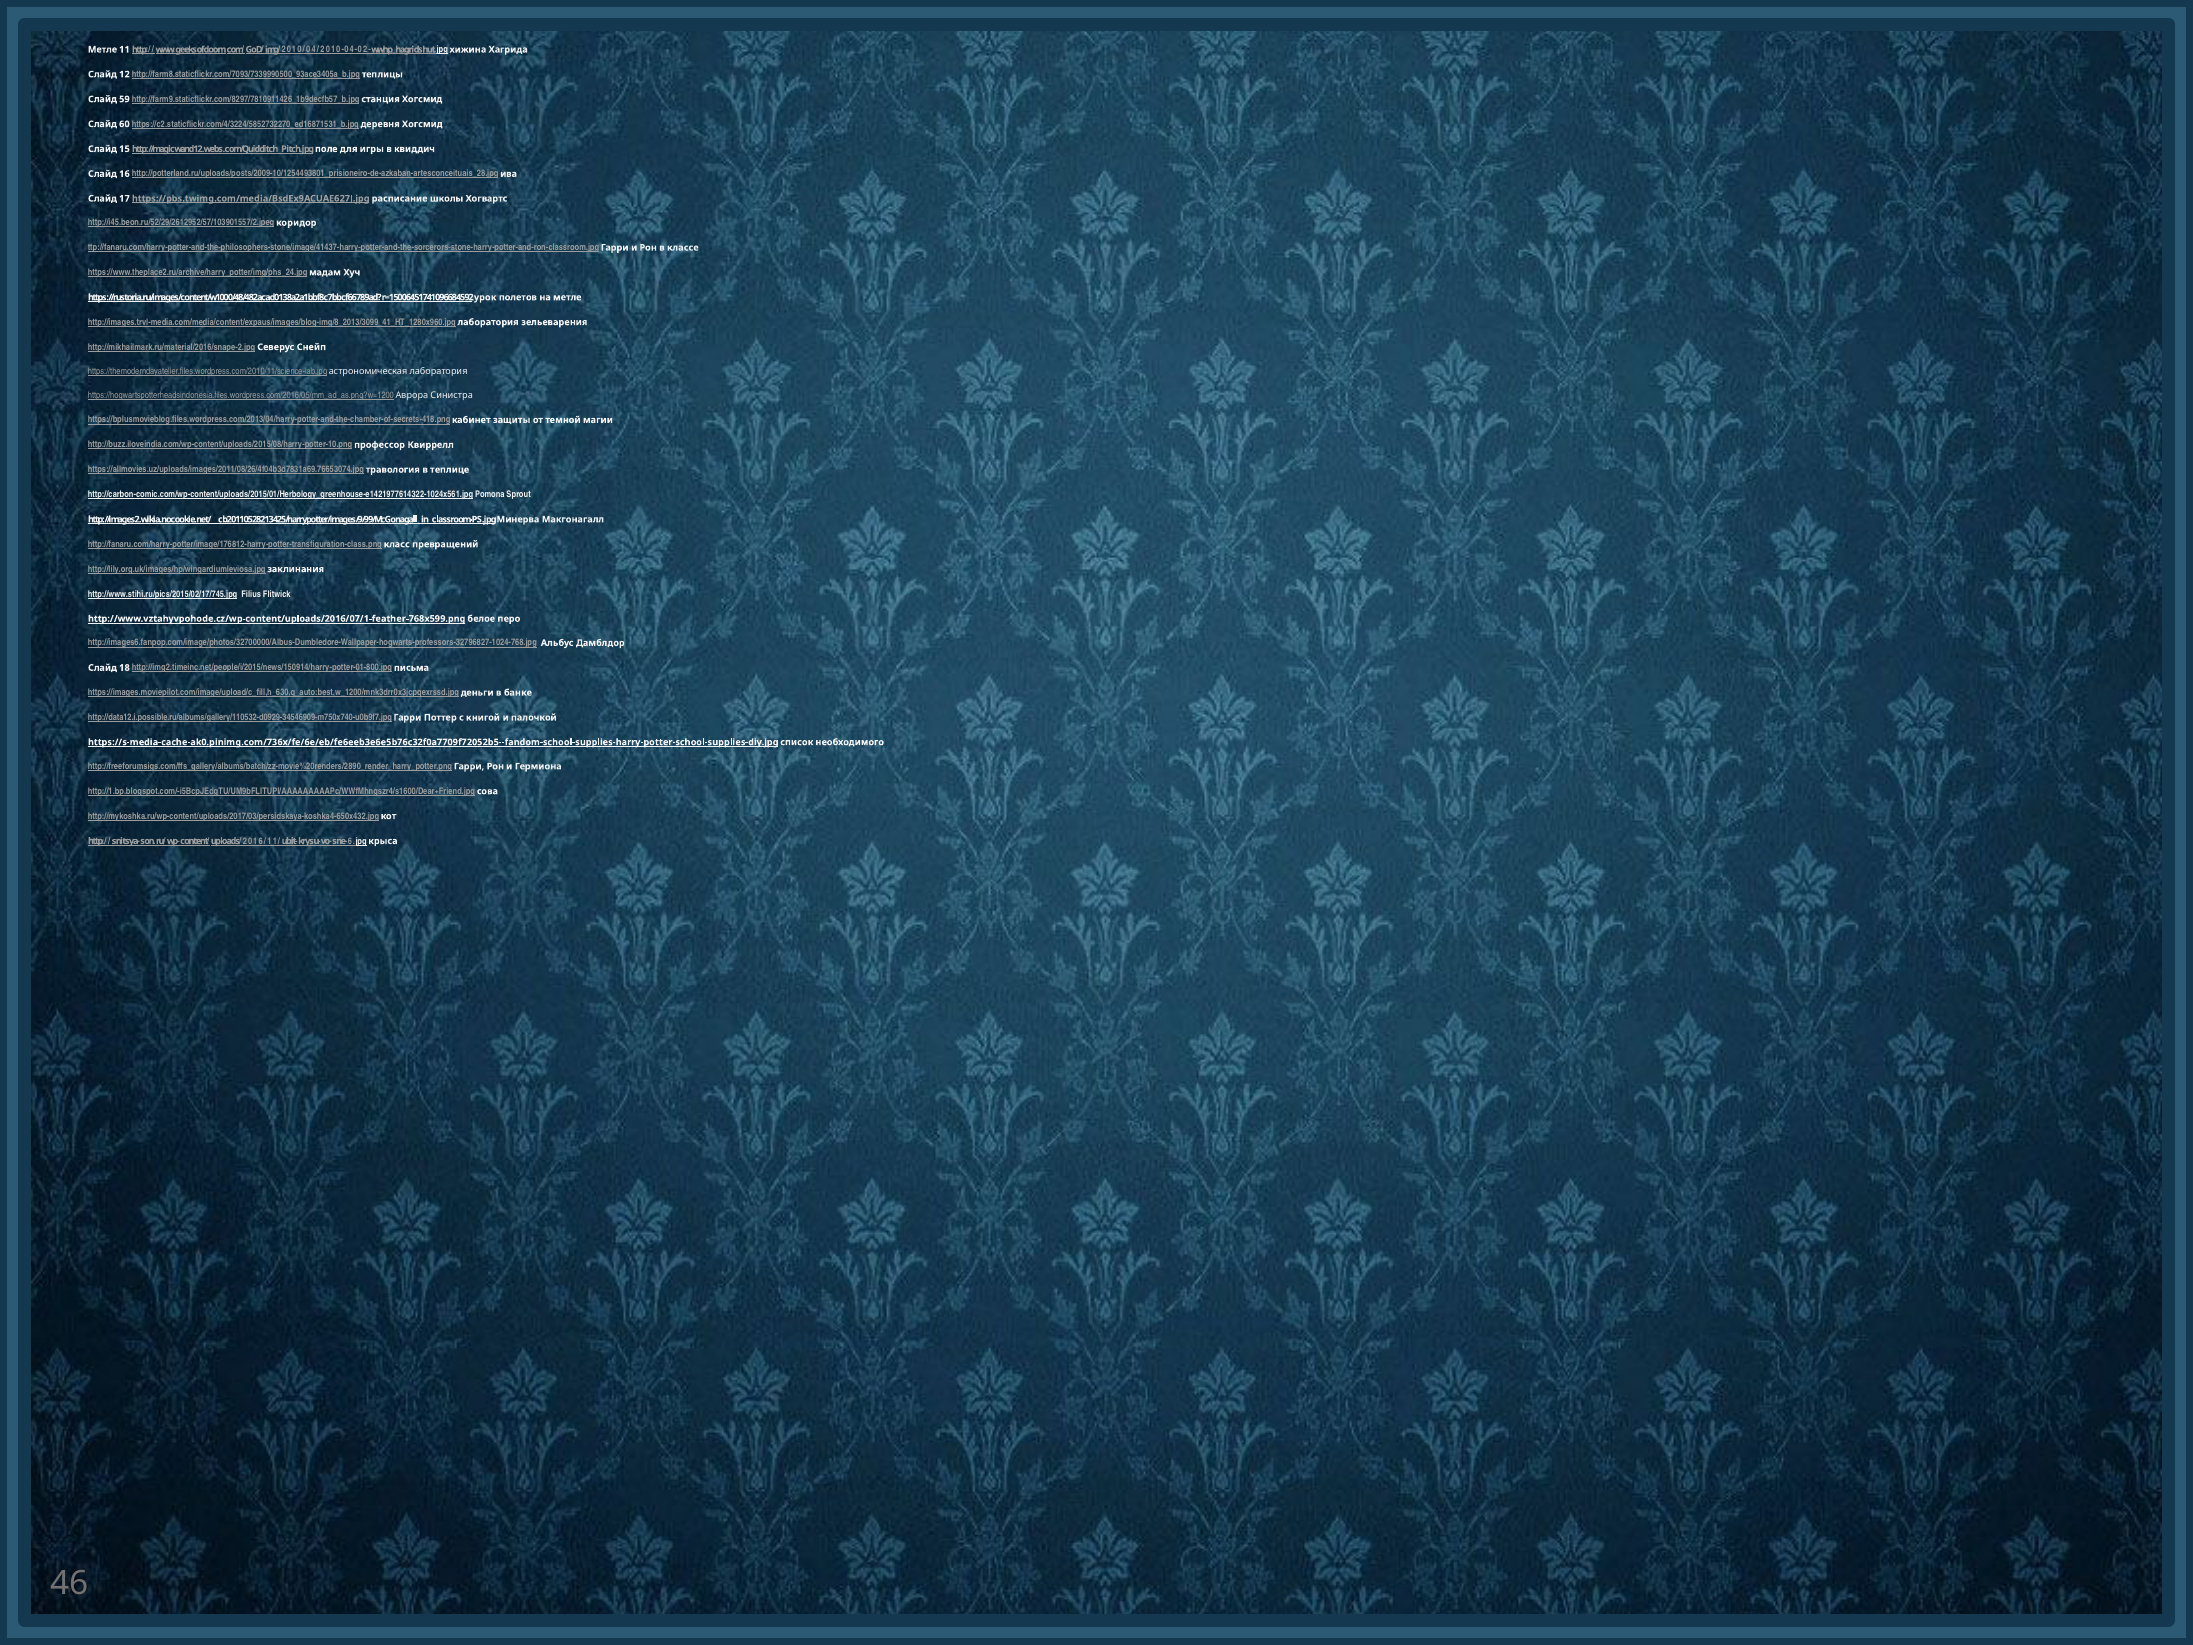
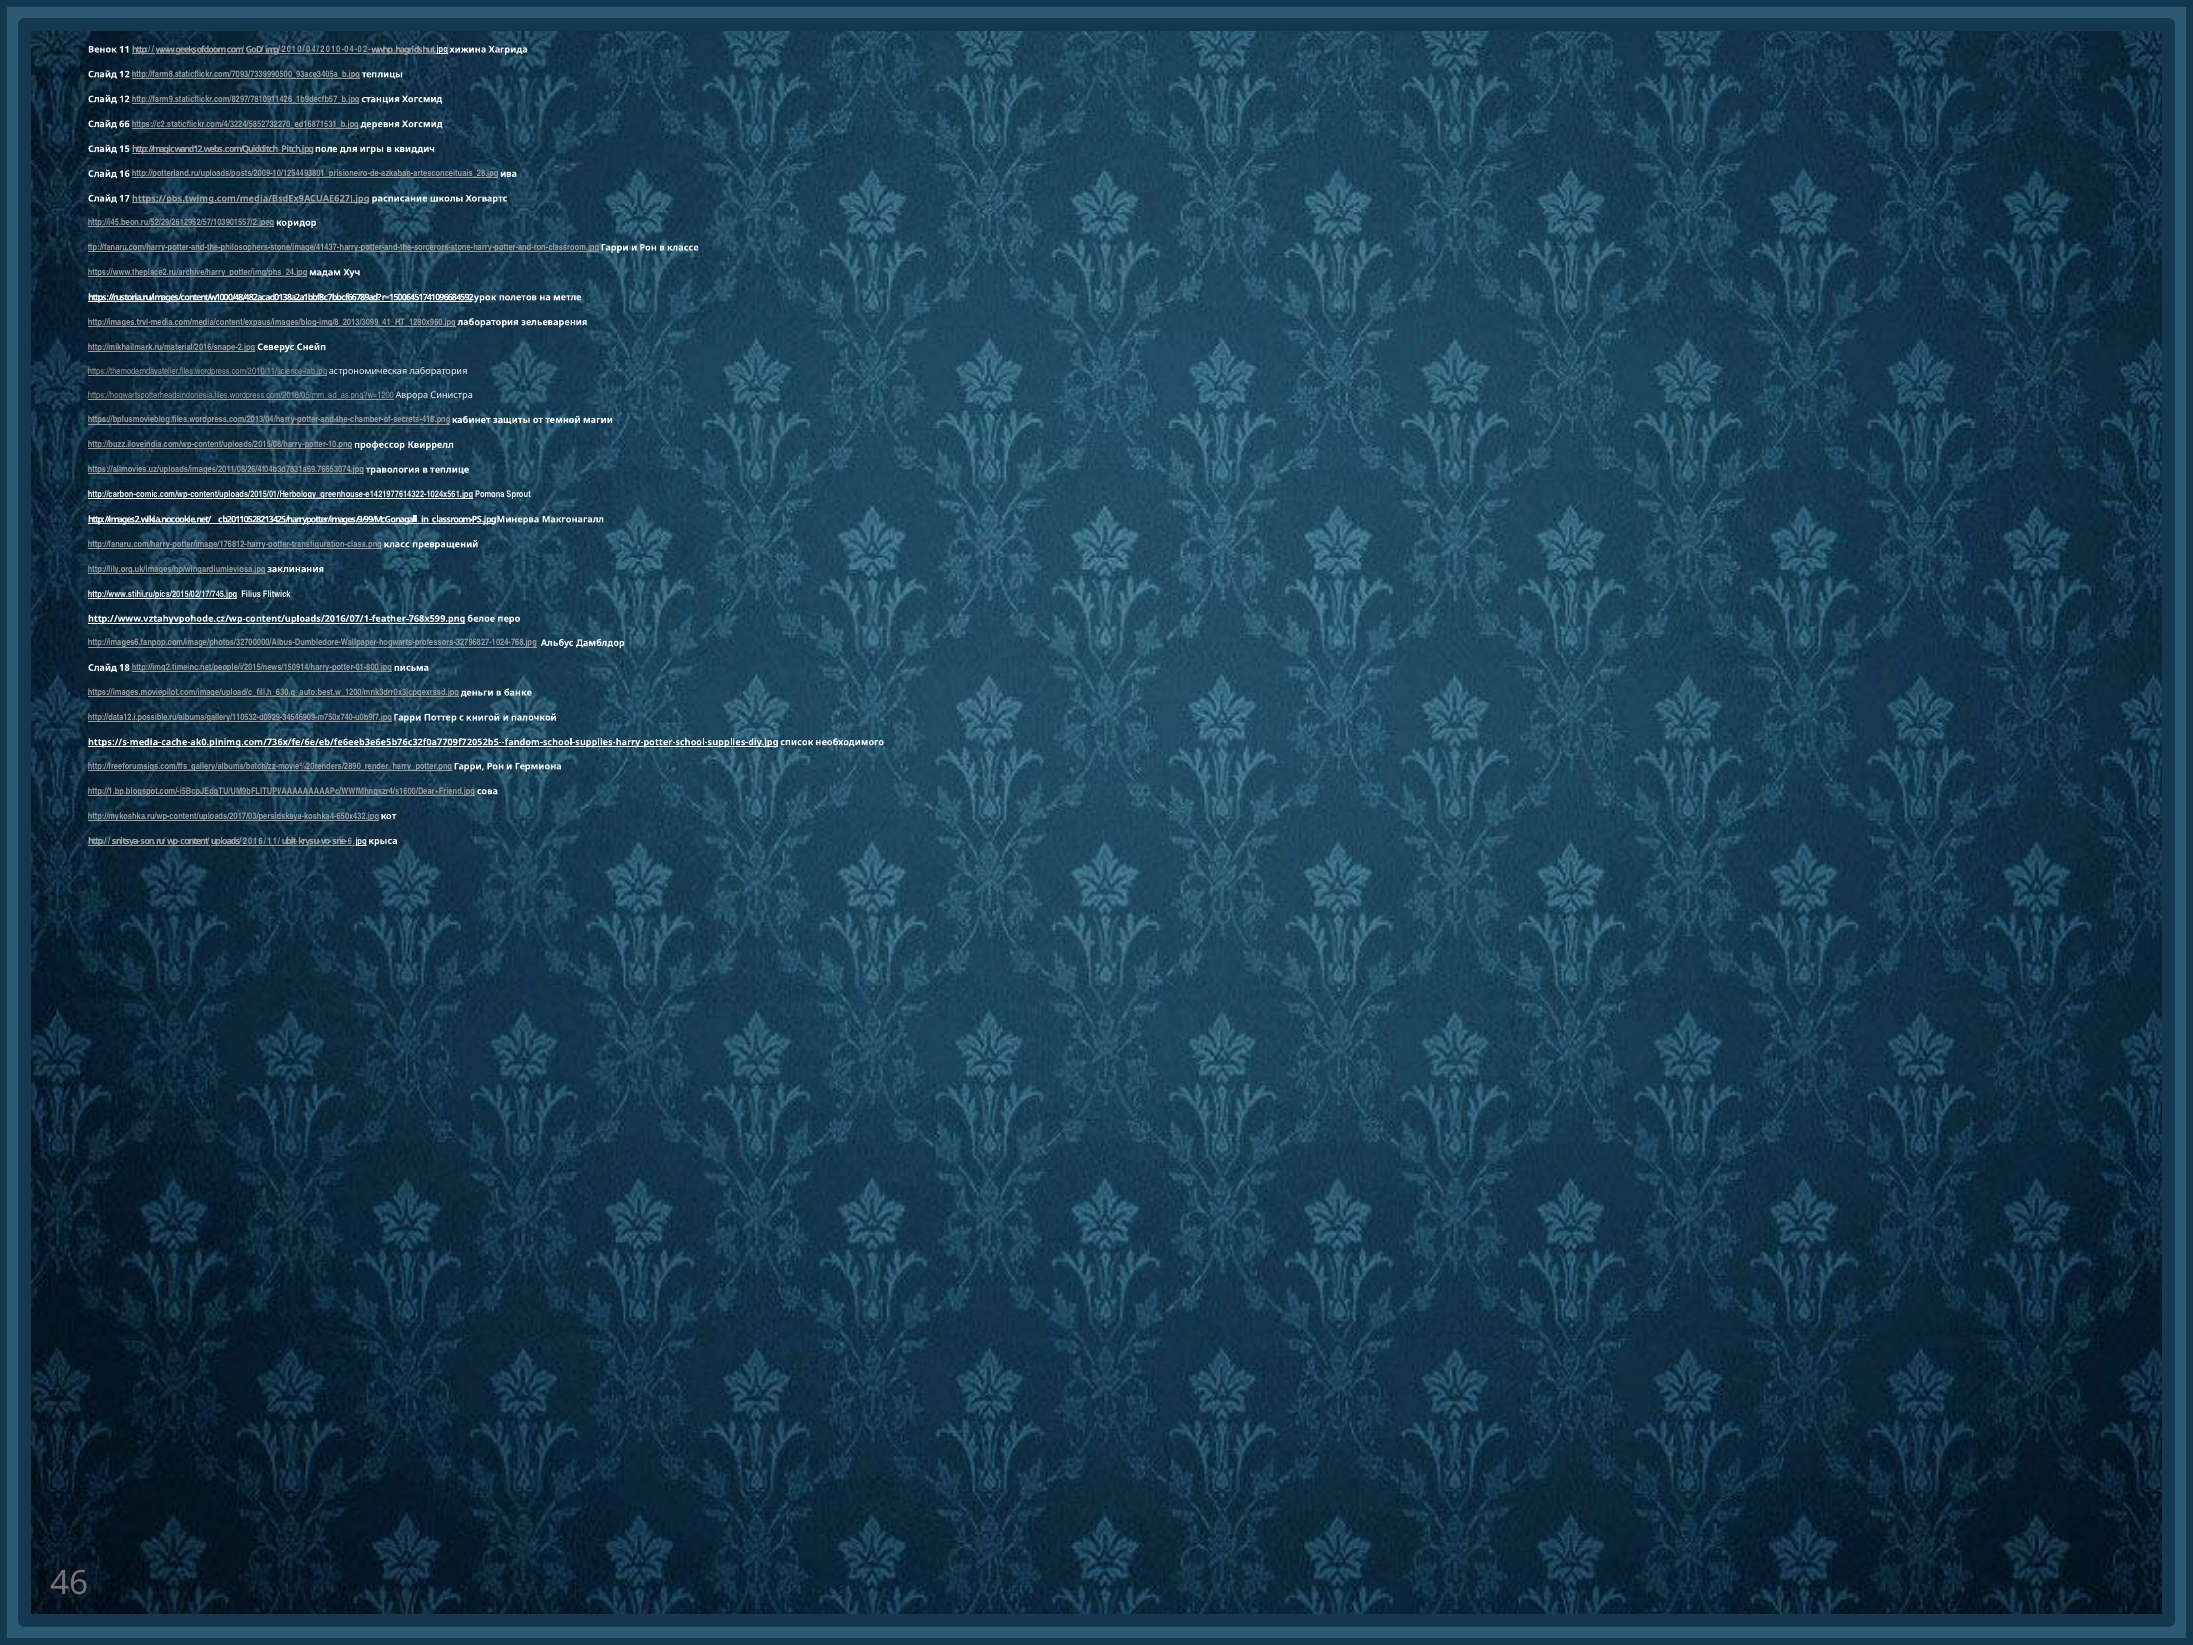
Метле at (102, 49): Метле -> Венок
59 at (124, 99): 59 -> 12
60: 60 -> 66
